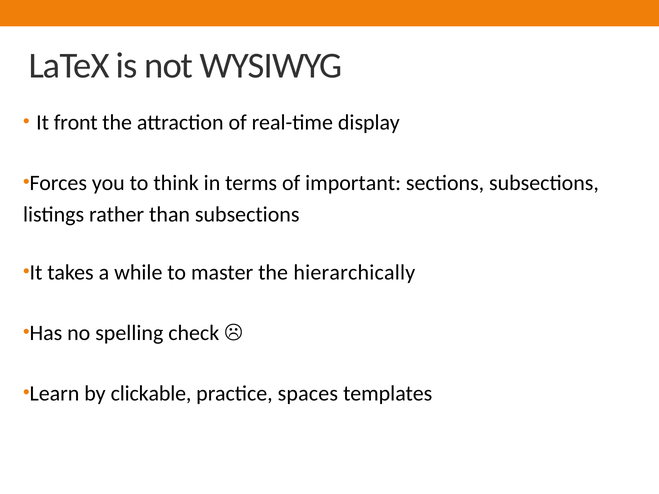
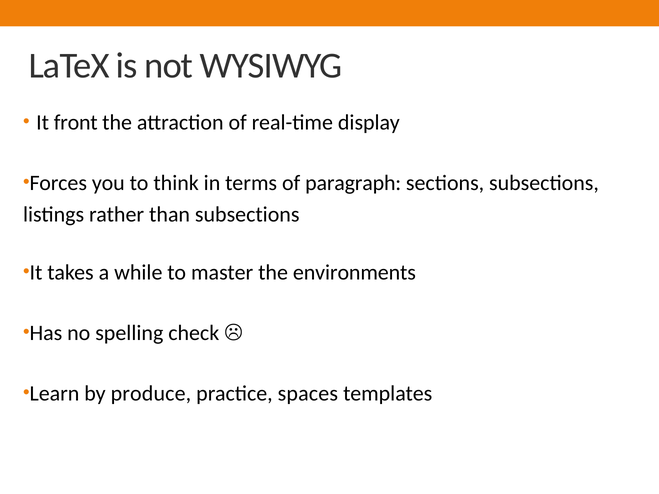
important: important -> paragraph
hierarchically: hierarchically -> environments
clickable: clickable -> produce
